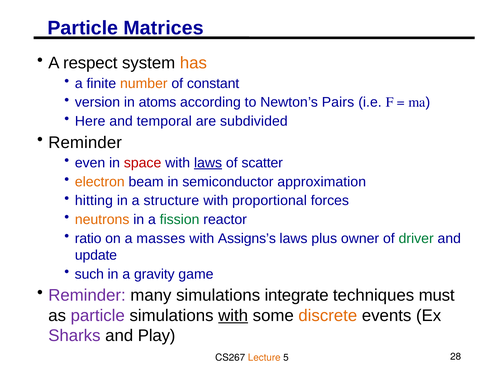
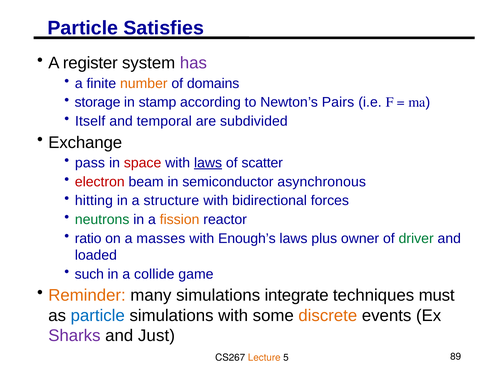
Matrices: Matrices -> Satisfies
respect: respect -> register
has colour: orange -> purple
constant: constant -> domains
version: version -> storage
atoms: atoms -> stamp
Here: Here -> Itself
Reminder at (85, 142): Reminder -> Exchange
even: even -> pass
electron colour: orange -> red
approximation: approximation -> asynchronous
proportional: proportional -> bidirectional
neutrons colour: orange -> green
fission colour: green -> orange
Assigns’s: Assigns’s -> Enough’s
update: update -> loaded
gravity: gravity -> collide
Reminder at (87, 295) colour: purple -> orange
particle at (98, 316) colour: purple -> blue
with at (233, 316) underline: present -> none
Play: Play -> Just
28: 28 -> 89
